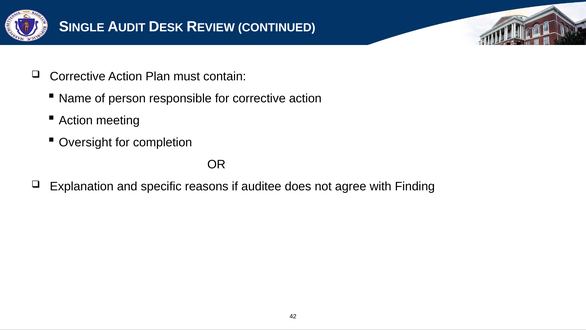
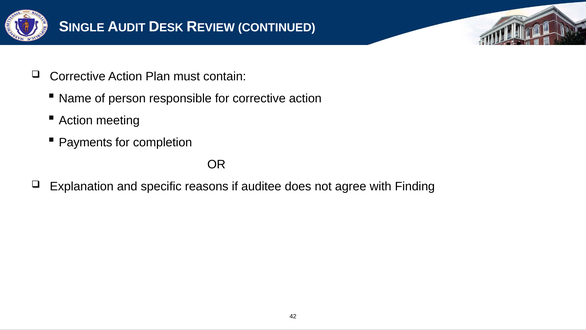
Oversight: Oversight -> Payments
